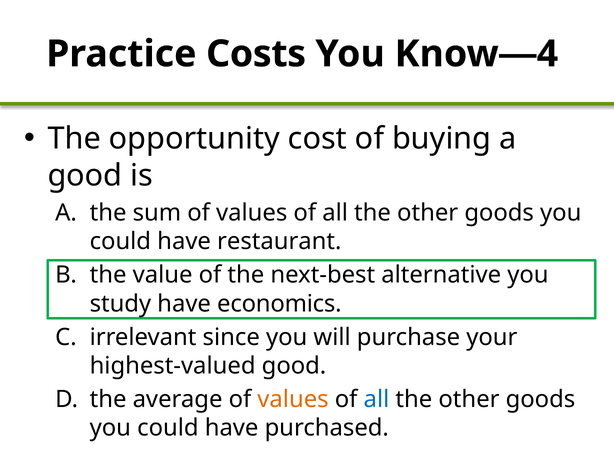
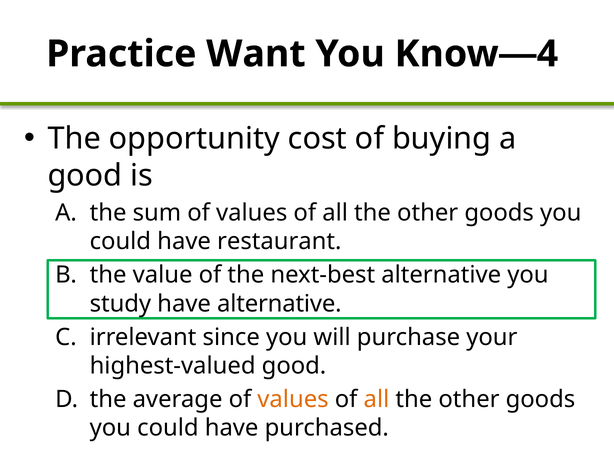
Costs: Costs -> Want
have economics: economics -> alternative
all at (376, 399) colour: blue -> orange
